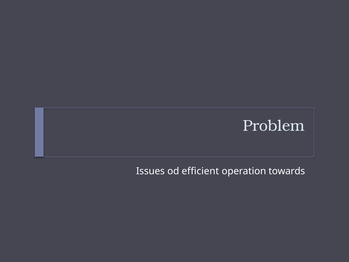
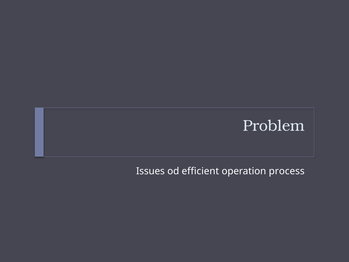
towards: towards -> process
